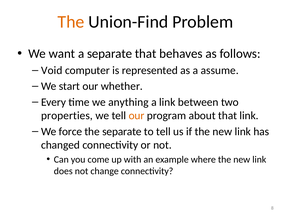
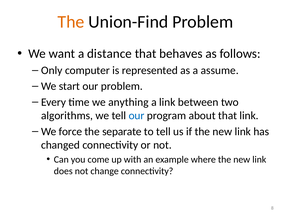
a separate: separate -> distance
Void: Void -> Only
our whether: whether -> problem
properties: properties -> algorithms
our at (137, 116) colour: orange -> blue
